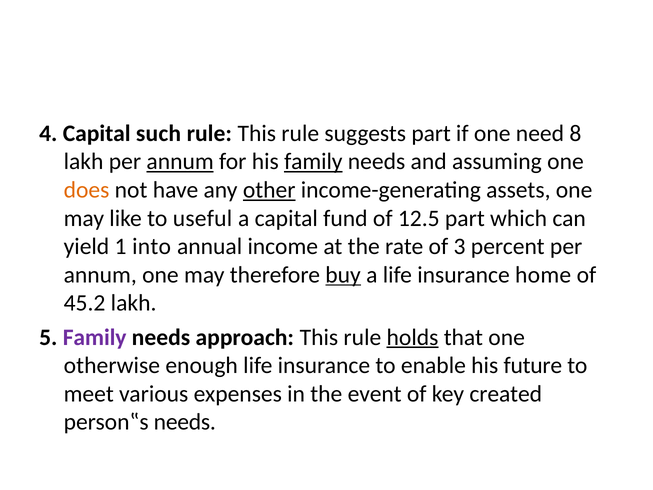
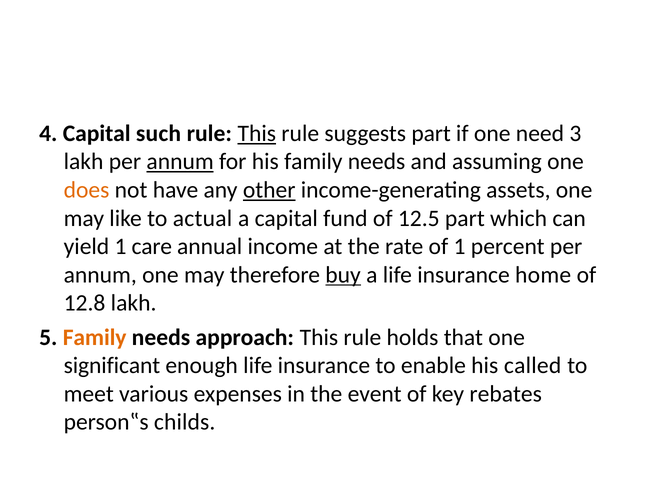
This at (257, 133) underline: none -> present
8: 8 -> 3
family at (313, 162) underline: present -> none
useful: useful -> actual
into: into -> care
of 3: 3 -> 1
45.2: 45.2 -> 12.8
Family at (95, 337) colour: purple -> orange
holds underline: present -> none
otherwise: otherwise -> significant
future: future -> called
created: created -> rebates
person‟s needs: needs -> childs
